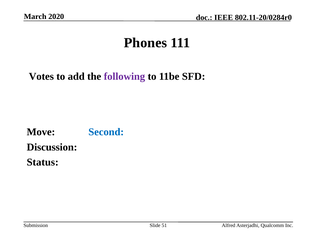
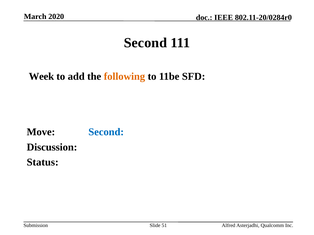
Phones at (145, 43): Phones -> Second
Votes: Votes -> Week
following colour: purple -> orange
